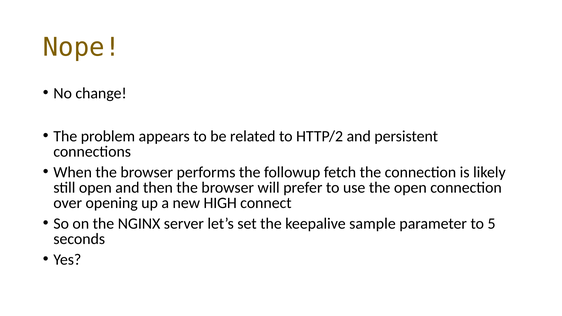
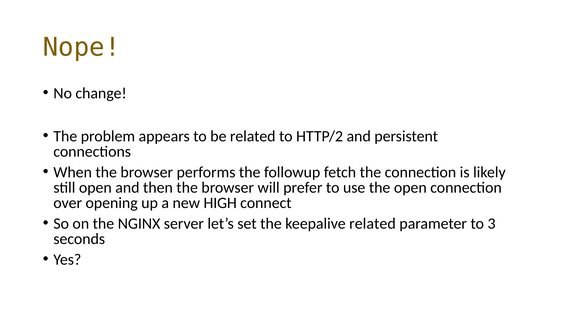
keepalive sample: sample -> related
5: 5 -> 3
